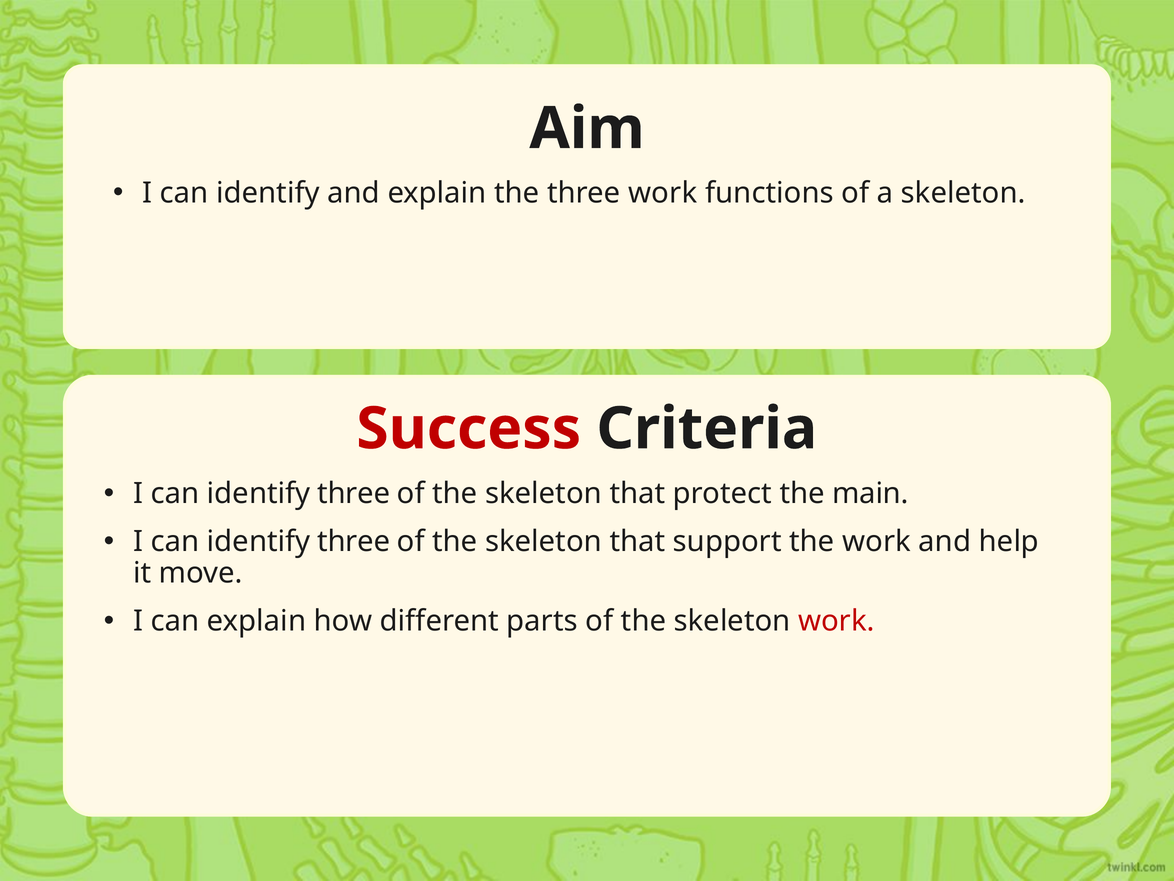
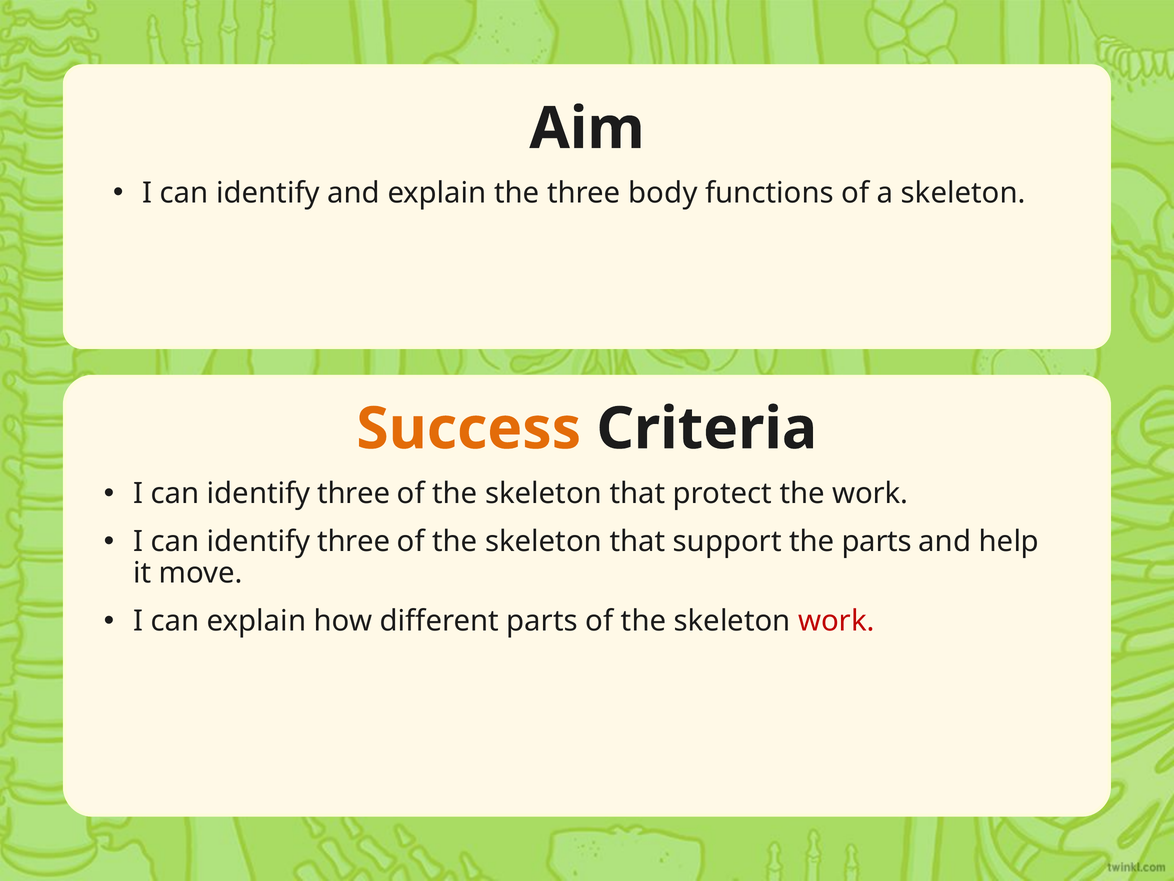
three work: work -> body
Success colour: red -> orange
the main: main -> work
the work: work -> parts
